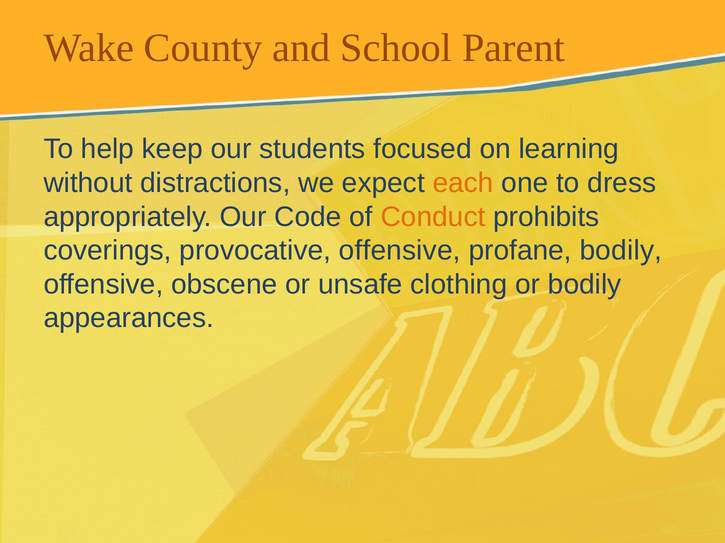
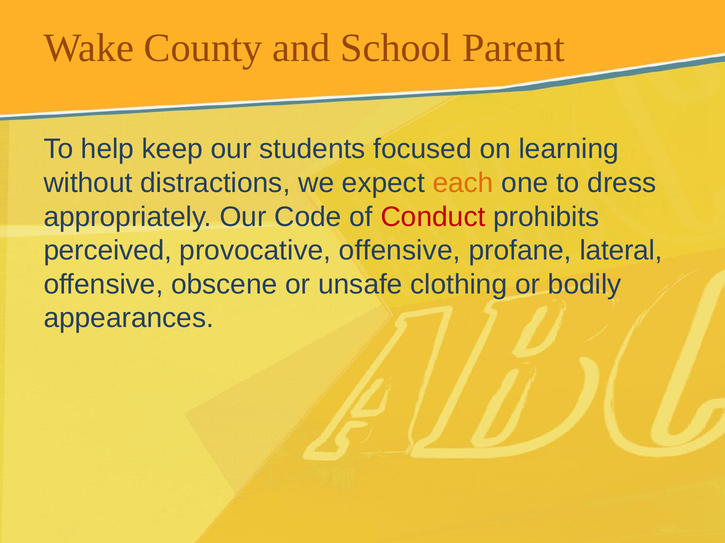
Conduct colour: orange -> red
coverings: coverings -> perceived
profane bodily: bodily -> lateral
